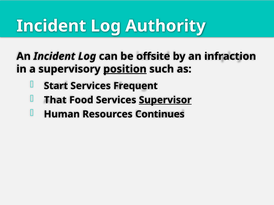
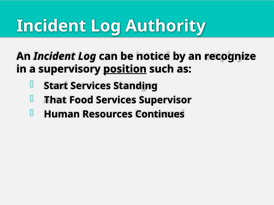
offsite: offsite -> notice
infraction: infraction -> recognize
Frequent: Frequent -> Standing
Supervisor underline: present -> none
